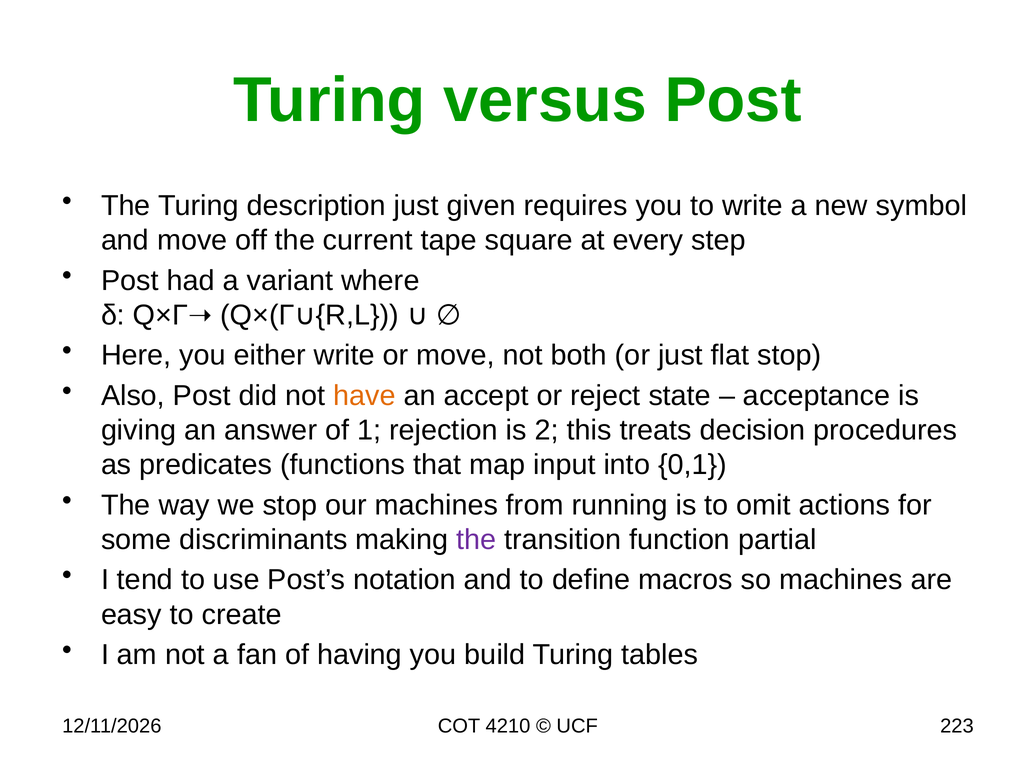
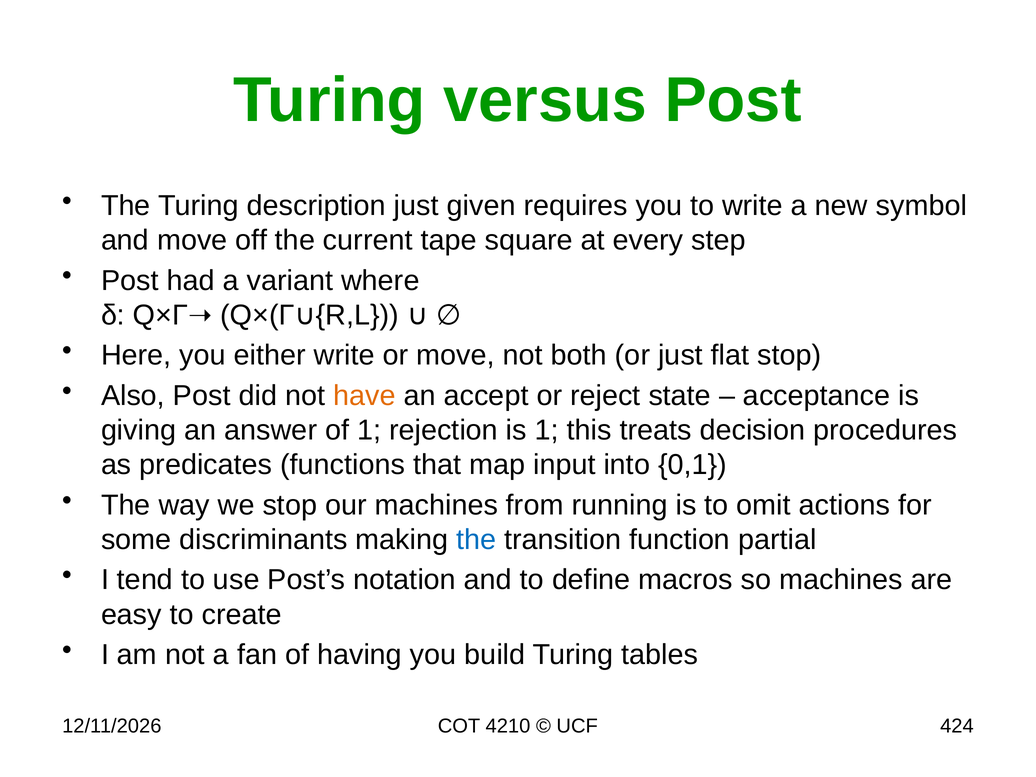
is 2: 2 -> 1
the at (476, 540) colour: purple -> blue
223: 223 -> 424
